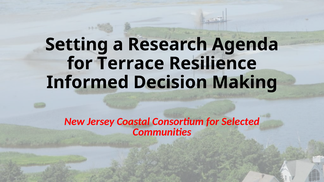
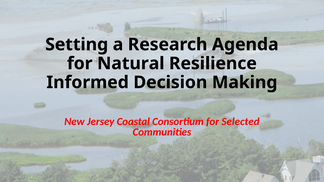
Terrace: Terrace -> Natural
